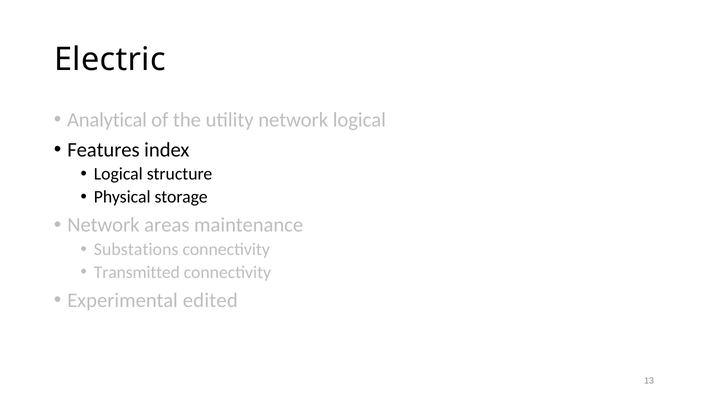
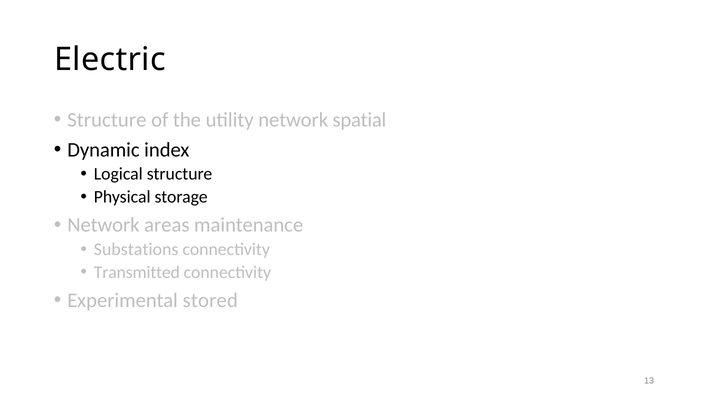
Analytical at (107, 120): Analytical -> Structure
network logical: logical -> spatial
Features: Features -> Dynamic
edited: edited -> stored
